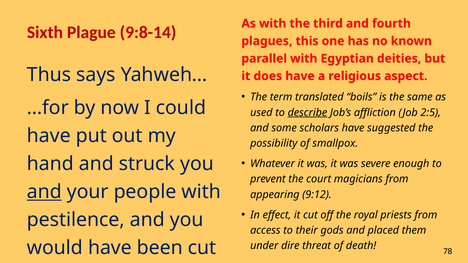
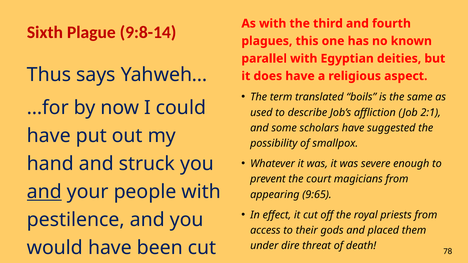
describe underline: present -> none
2:5: 2:5 -> 2:1
9:12: 9:12 -> 9:65
